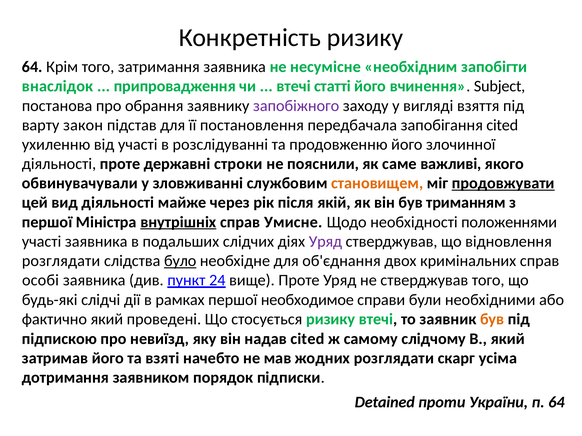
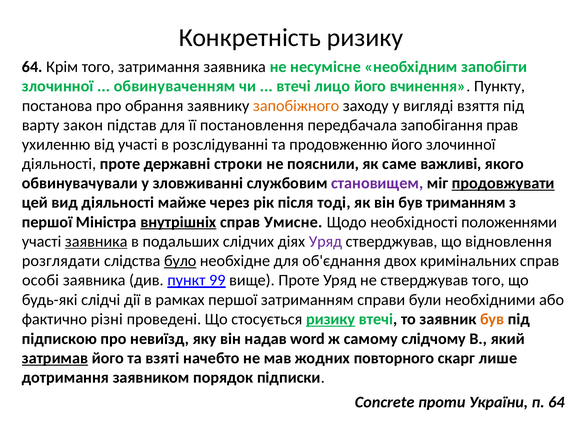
внаслідок at (58, 86): внаслідок -> злочинної
припровадження: припровадження -> обвинуваченням
статті: статті -> лицо
Subject: Subject -> Пункту
запобіжного colour: purple -> orange
запобігання cited: cited -> прав
становищем colour: orange -> purple
якій: якій -> тоді
заявника at (96, 242) underline: none -> present
24: 24 -> 99
необходимое: необходимое -> затриманням
фактично який: який -> різні
ризику at (331, 320) underline: none -> present
надав cited: cited -> word
затримав underline: none -> present
жодних розглядати: розглядати -> повторного
усіма: усіма -> лише
Detained: Detained -> Concrete
